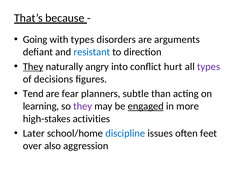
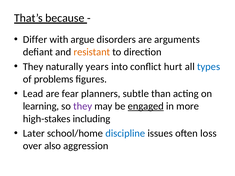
Going: Going -> Differ
with types: types -> argue
resistant colour: blue -> orange
They at (33, 67) underline: present -> none
angry: angry -> years
types at (209, 67) colour: purple -> blue
decisions: decisions -> problems
Tend: Tend -> Lead
activities: activities -> including
feet: feet -> loss
